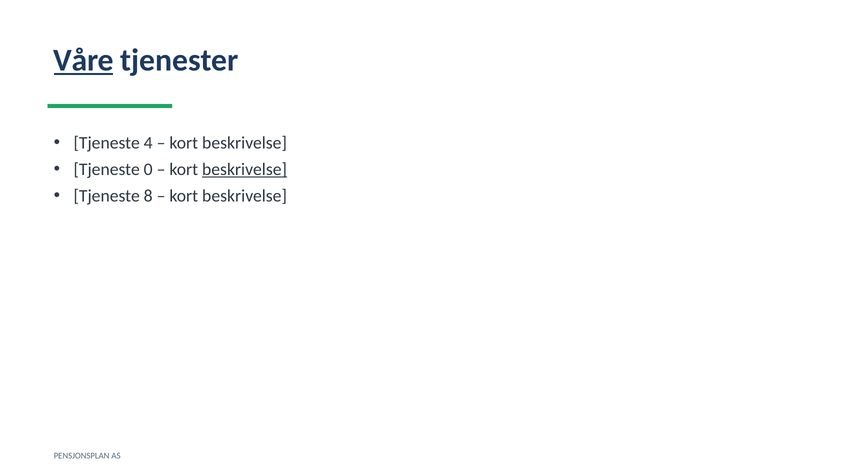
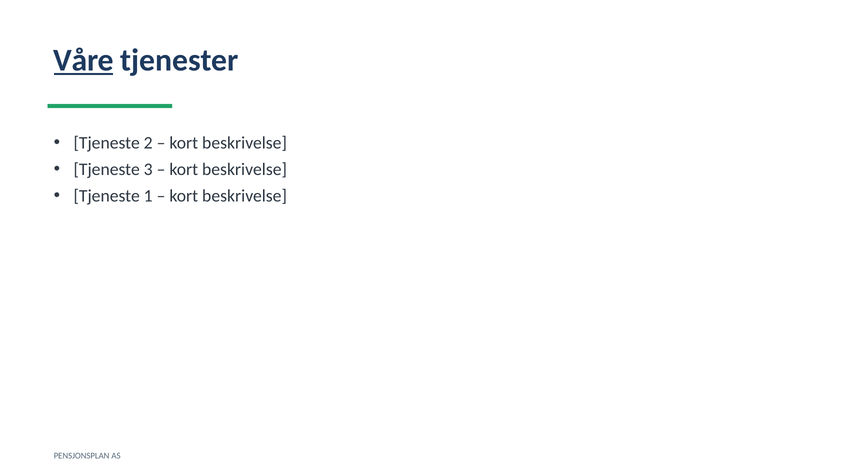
4: 4 -> 2
0: 0 -> 3
beskrivelse at (245, 170) underline: present -> none
8: 8 -> 1
